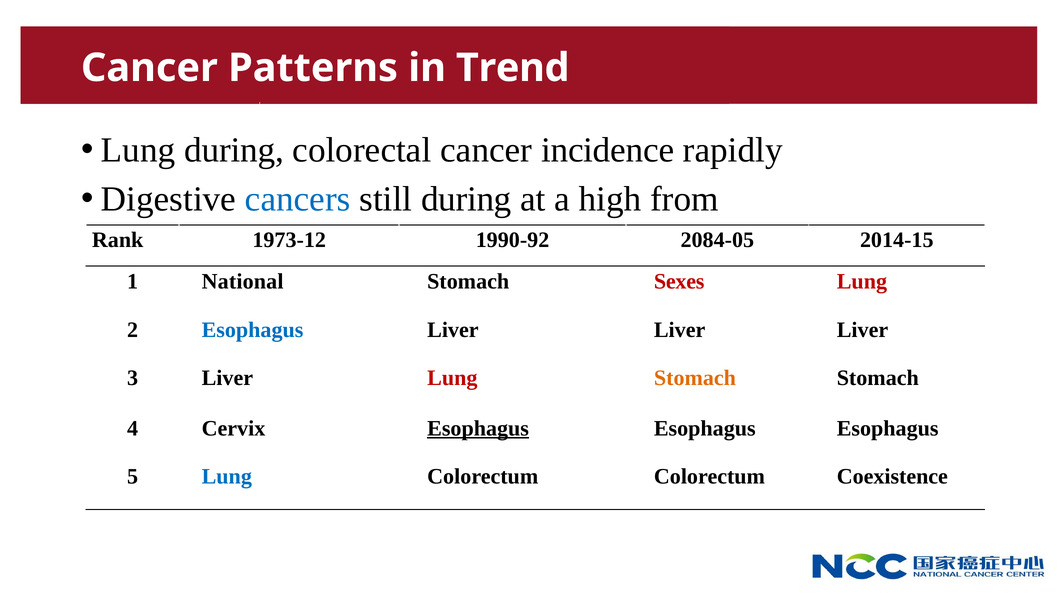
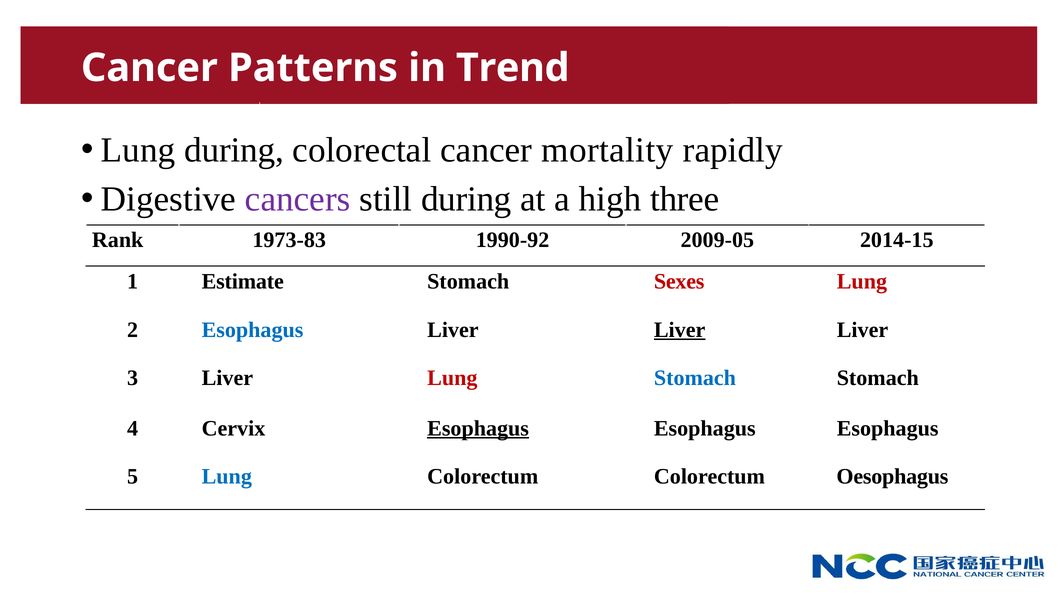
incidence: incidence -> mortality
cancers colour: blue -> purple
from: from -> three
1973-12: 1973-12 -> 1973-83
2084-05: 2084-05 -> 2009-05
National: National -> Estimate
Liver at (680, 330) underline: none -> present
Stomach at (695, 378) colour: orange -> blue
Coexistence: Coexistence -> Oesophagus
